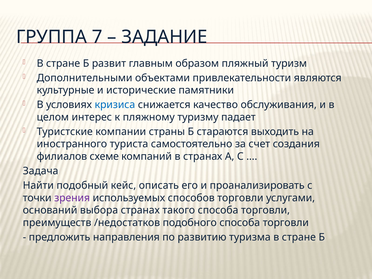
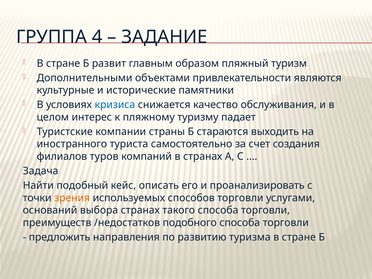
7: 7 -> 4
схеме: схеме -> туров
зрения colour: purple -> orange
